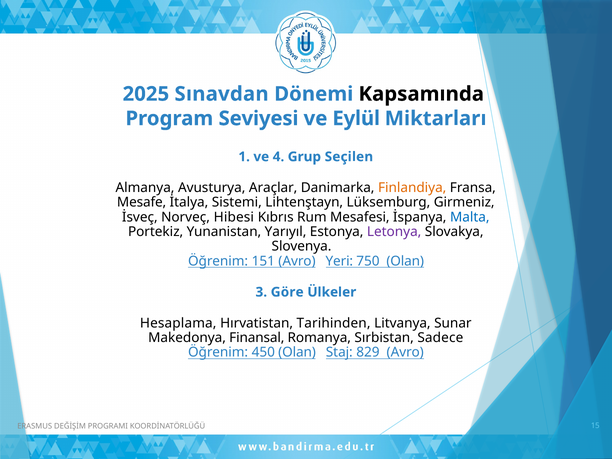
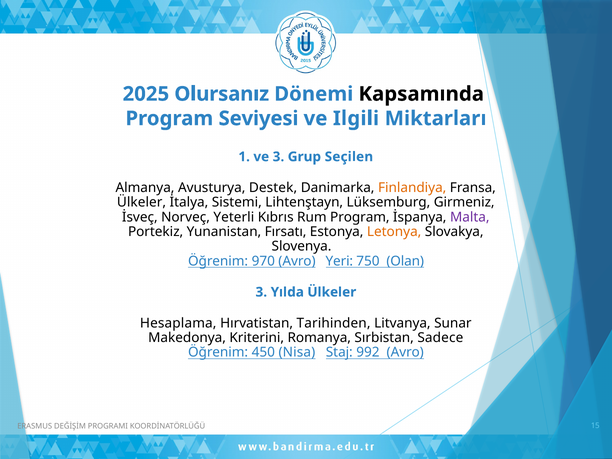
Sınavdan: Sınavdan -> Olursanız
Eylül: Eylül -> Ilgili
ve 4: 4 -> 3
Araçlar: Araçlar -> Destek
Mesafe at (142, 202): Mesafe -> Ülkeler
Hibesi: Hibesi -> Yeterli
Rum Mesafesi: Mesafesi -> Program
Malta colour: blue -> purple
Yarıyıl: Yarıyıl -> Fırsatı
Letonya colour: purple -> orange
151: 151 -> 970
Göre: Göre -> Yılda
Finansal: Finansal -> Kriterini
450 Olan: Olan -> Nisa
829: 829 -> 992
